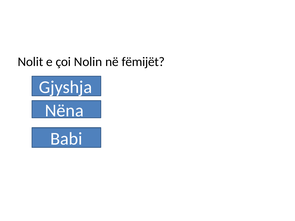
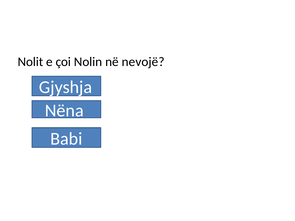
fëmijët: fëmijët -> nevojë
